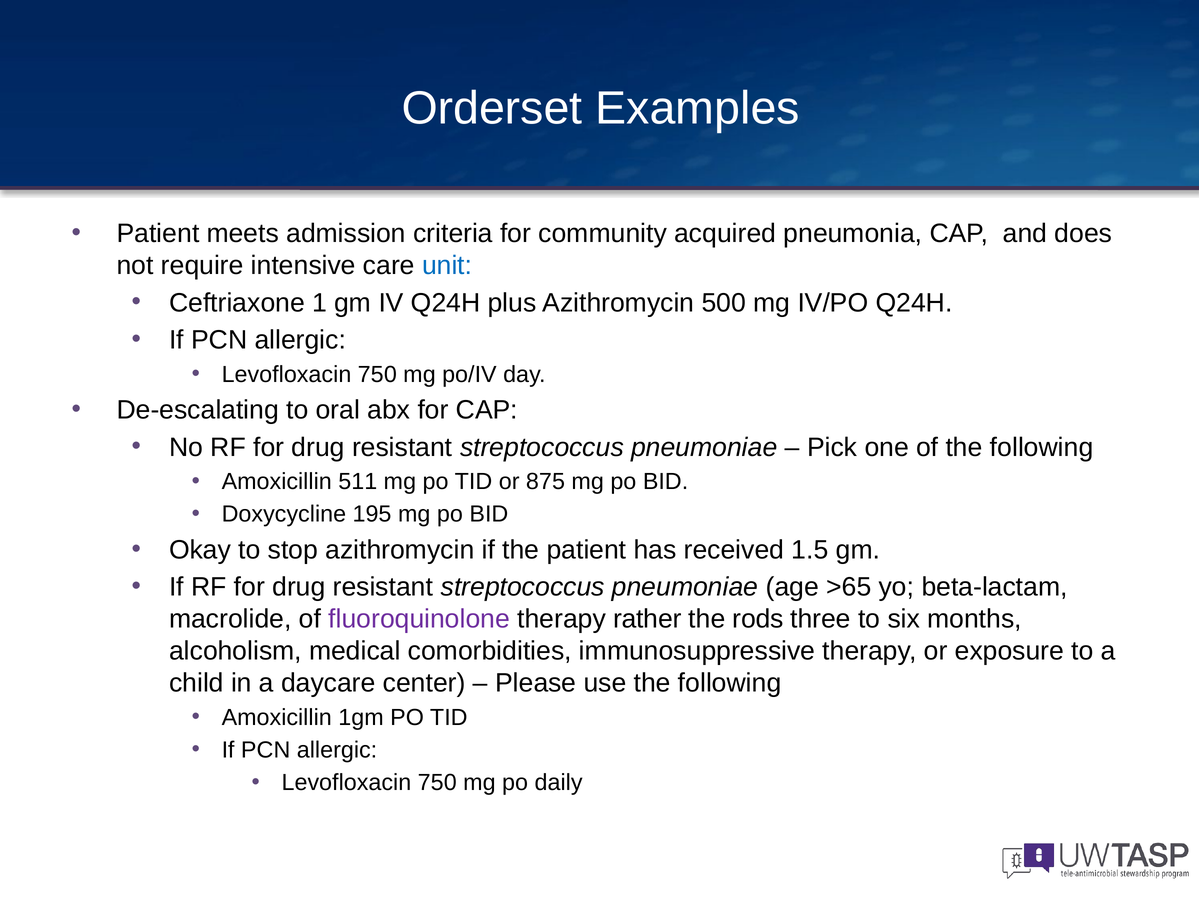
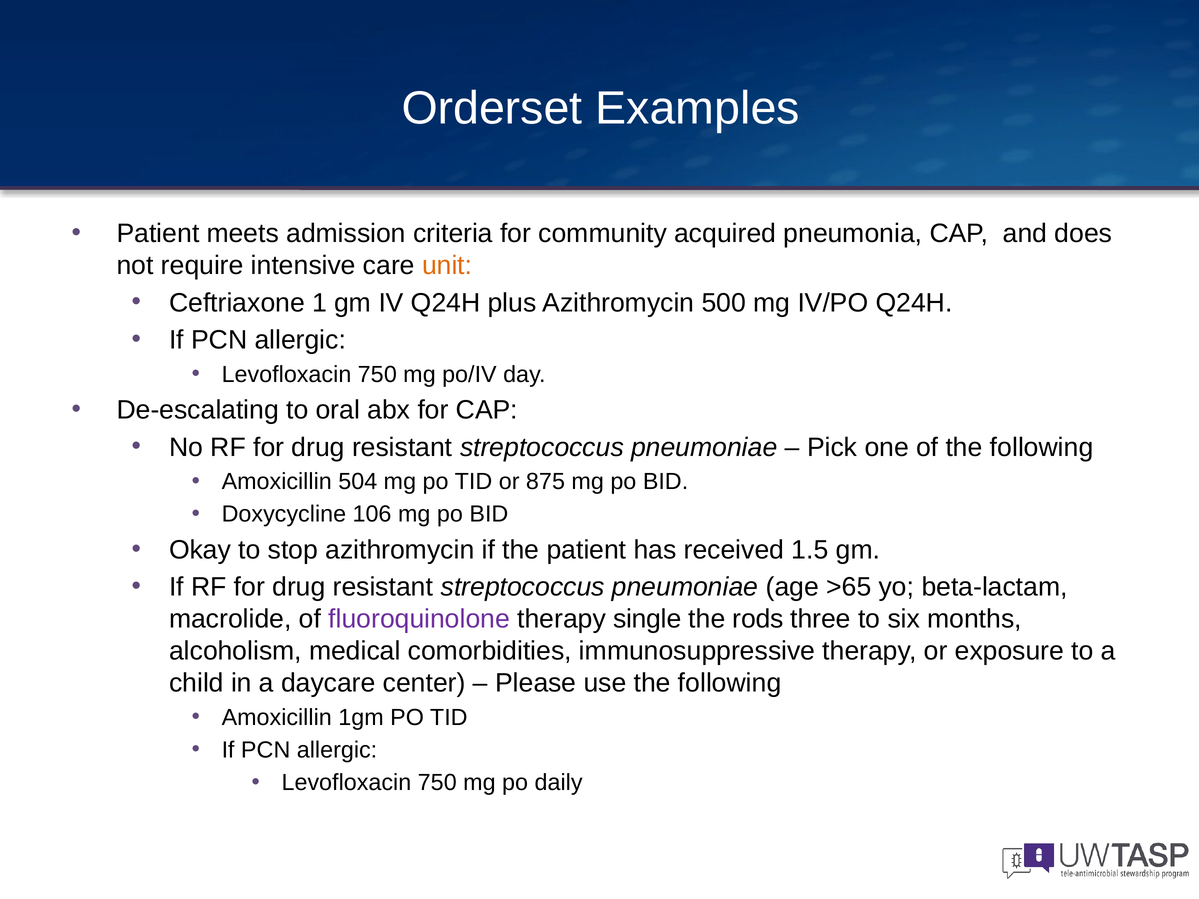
unit colour: blue -> orange
511: 511 -> 504
195: 195 -> 106
rather: rather -> single
